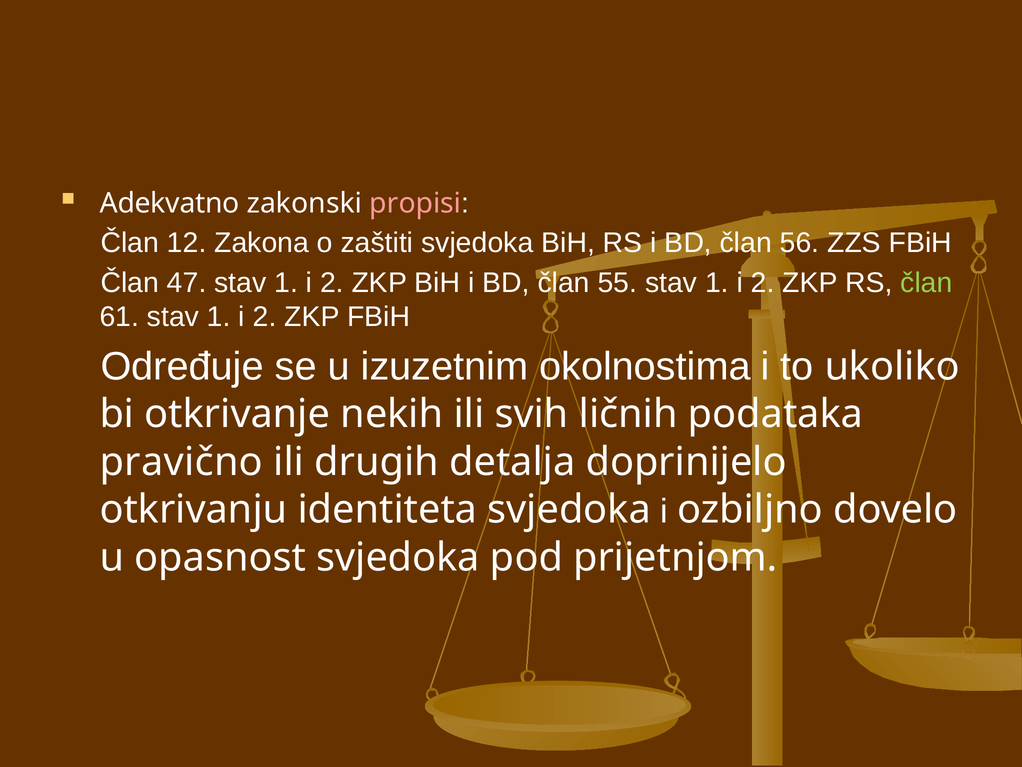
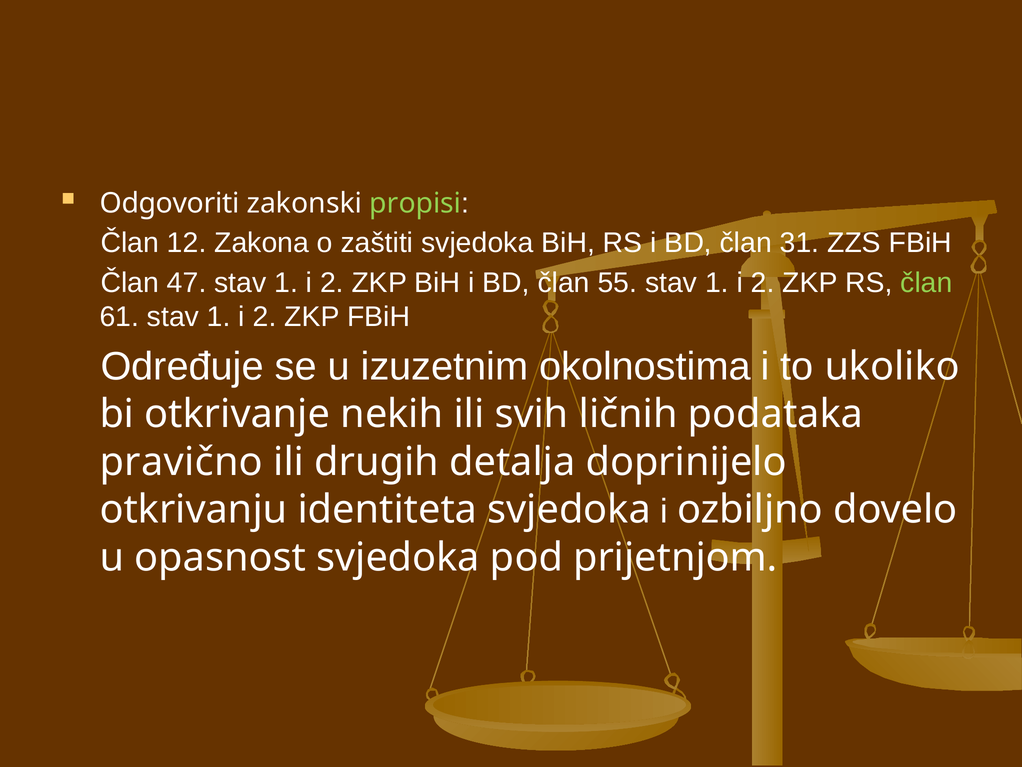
Adekvatno: Adekvatno -> Odgovoriti
propisi colour: pink -> light green
56: 56 -> 31
